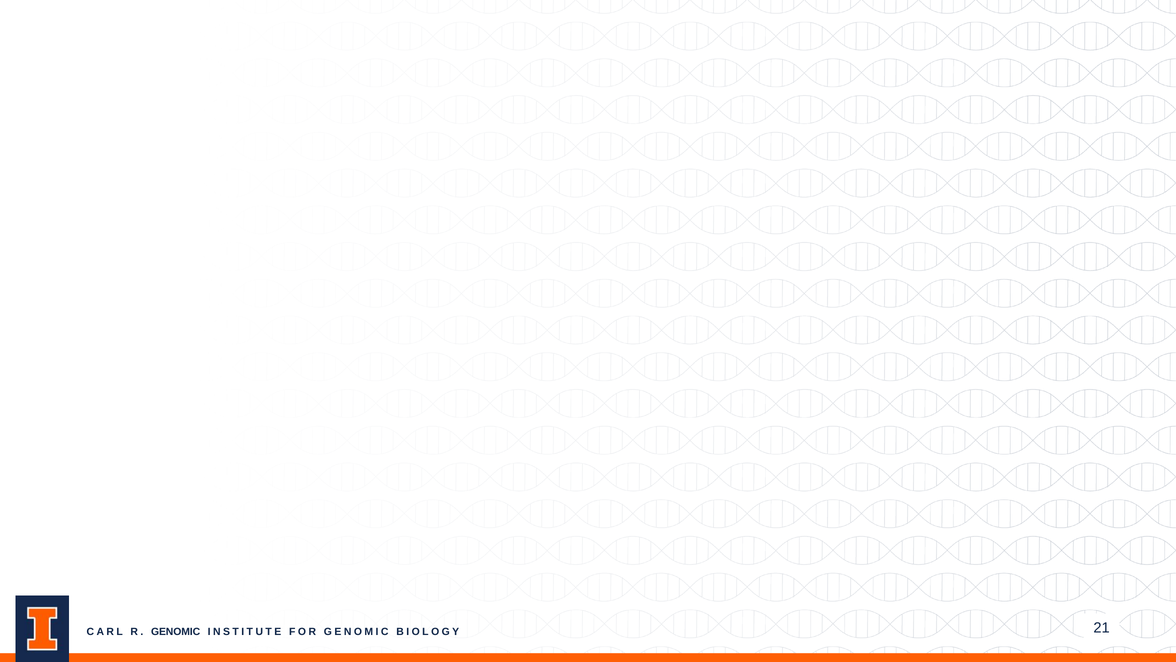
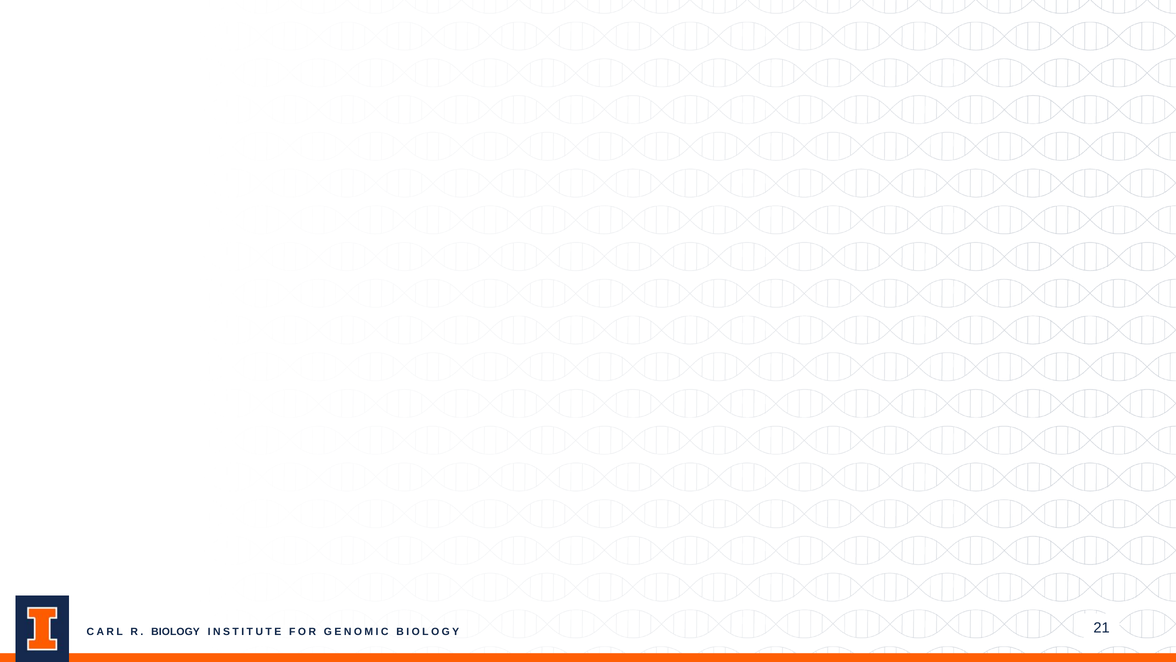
R GENOMIC: GENOMIC -> BIOLOGY
